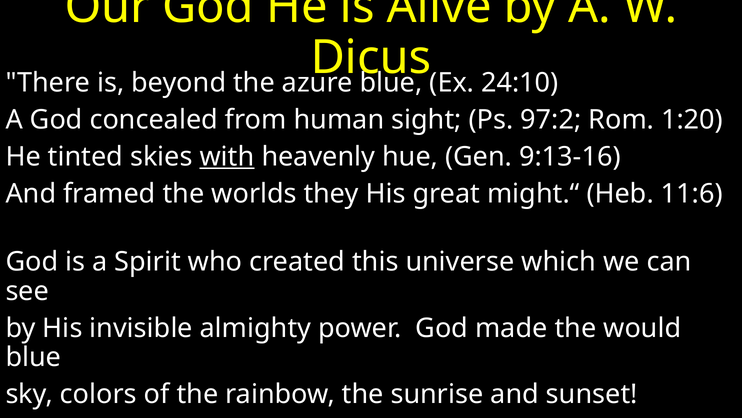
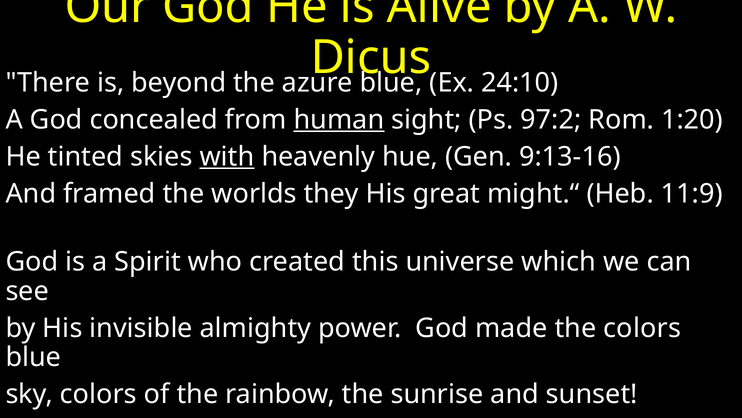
human underline: none -> present
11:6: 11:6 -> 11:9
the would: would -> colors
